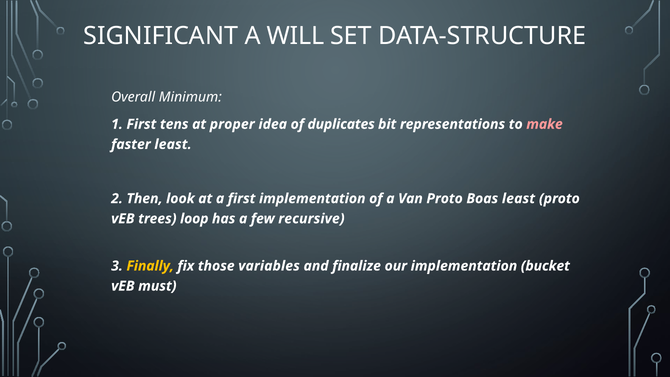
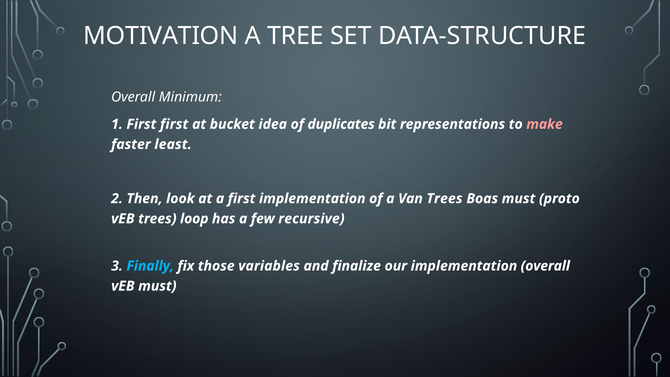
SIGNIFICANT: SIGNIFICANT -> MOTIVATION
WILL: WILL -> TREE
First tens: tens -> first
proper: proper -> bucket
Van Proto: Proto -> Trees
Boas least: least -> must
Finally colour: yellow -> light blue
implementation bucket: bucket -> overall
